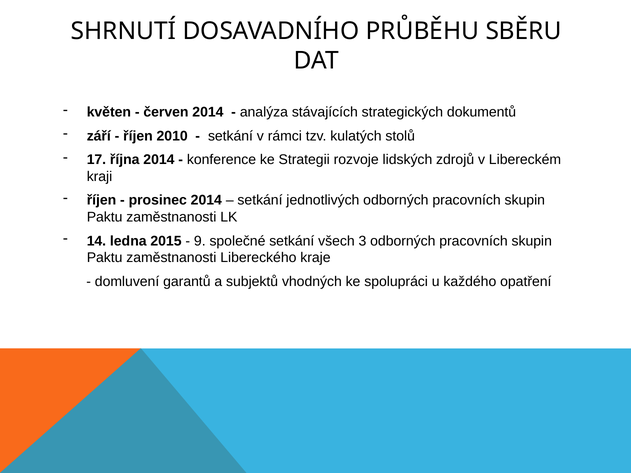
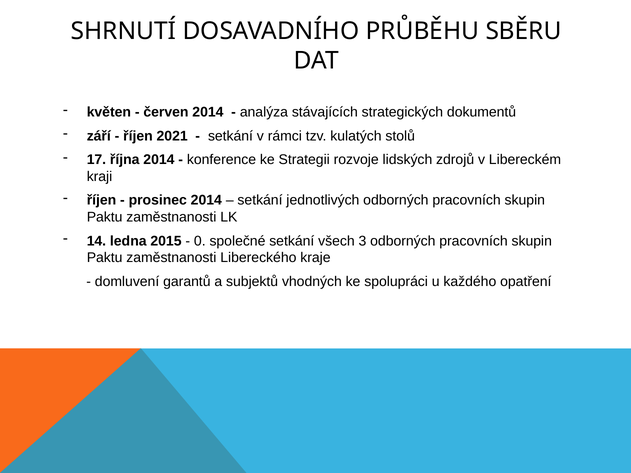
2010: 2010 -> 2021
9: 9 -> 0
